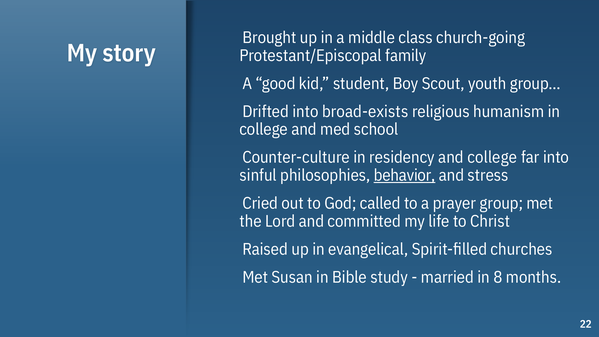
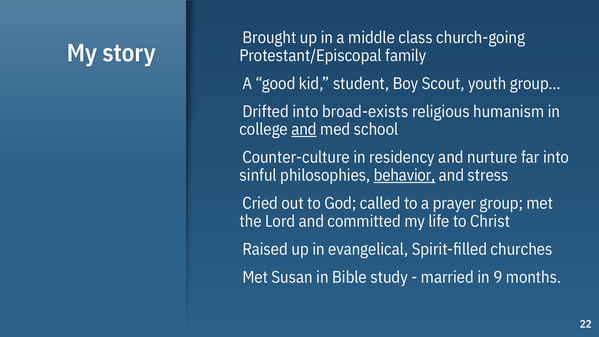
and at (304, 129) underline: none -> present
and college: college -> nurture
8: 8 -> 9
